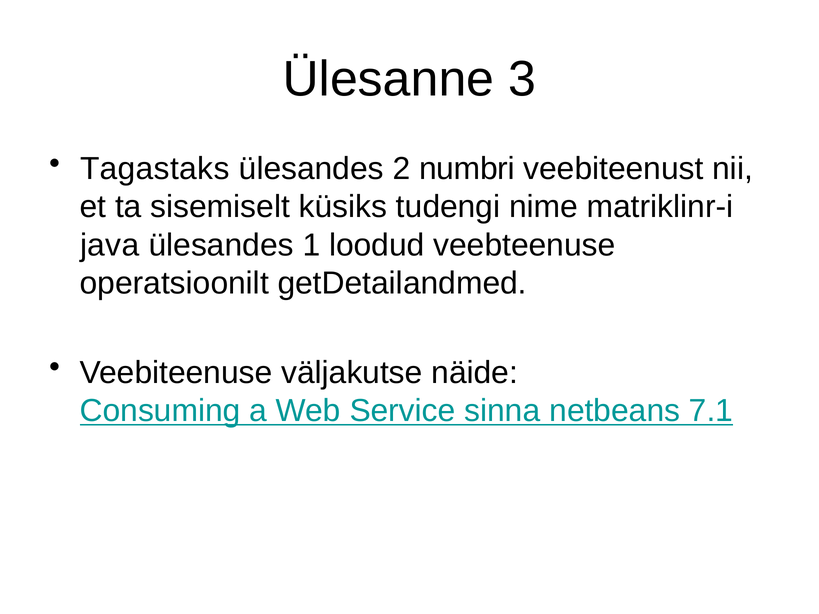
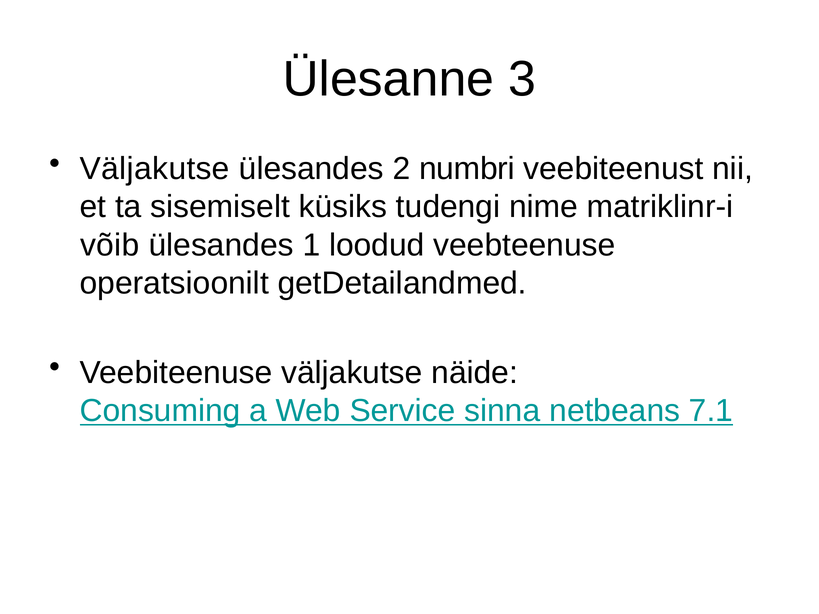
Tagastaks at (155, 169): Tagastaks -> Väljakutse
java: java -> võib
